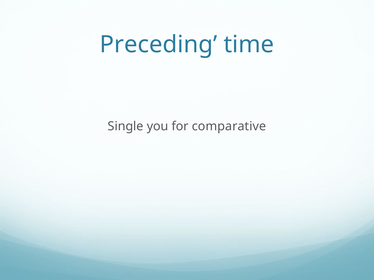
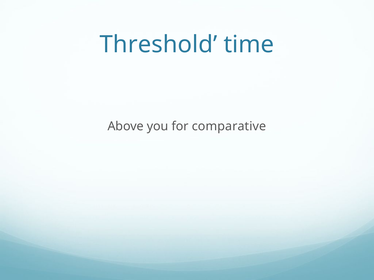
Preceding: Preceding -> Threshold
Single: Single -> Above
